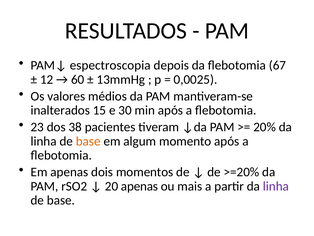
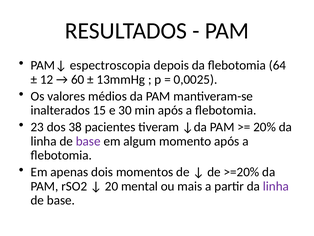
67: 67 -> 64
base at (88, 141) colour: orange -> purple
20 apenas: apenas -> mental
